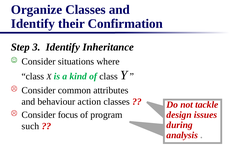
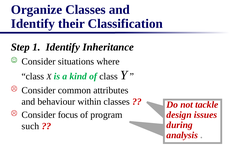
Confirmation: Confirmation -> Classification
3: 3 -> 1
action: action -> within
